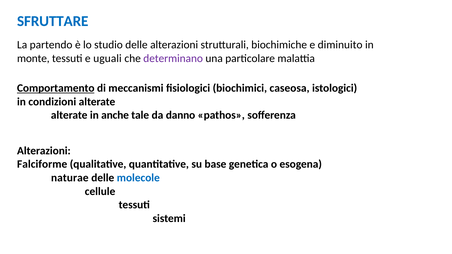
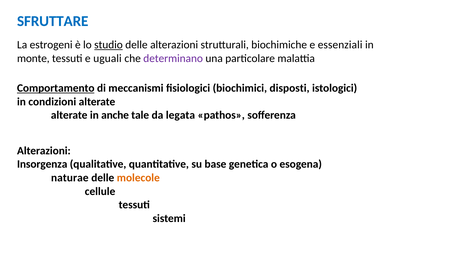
partendo: partendo -> estrogeni
studio underline: none -> present
diminuito: diminuito -> essenziali
caseosa: caseosa -> disposti
danno: danno -> legata
Falciforme: Falciforme -> Insorgenza
molecole colour: blue -> orange
